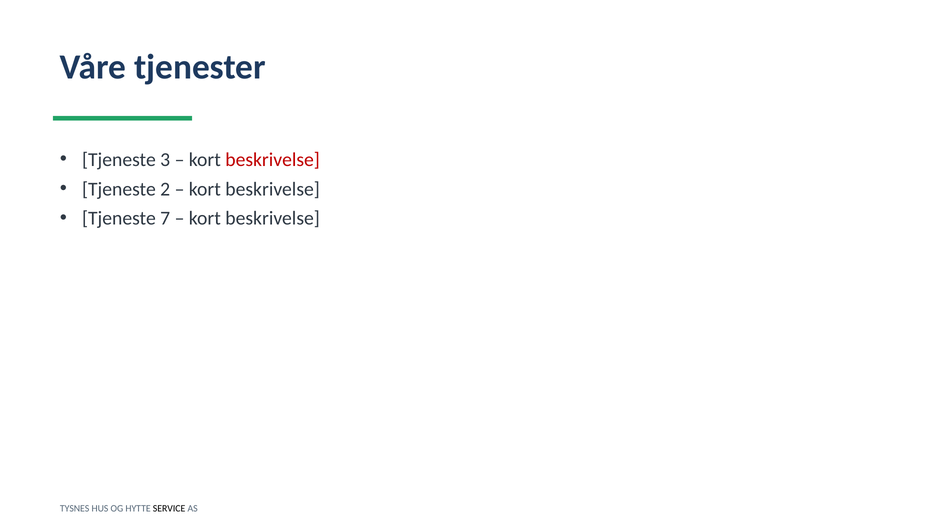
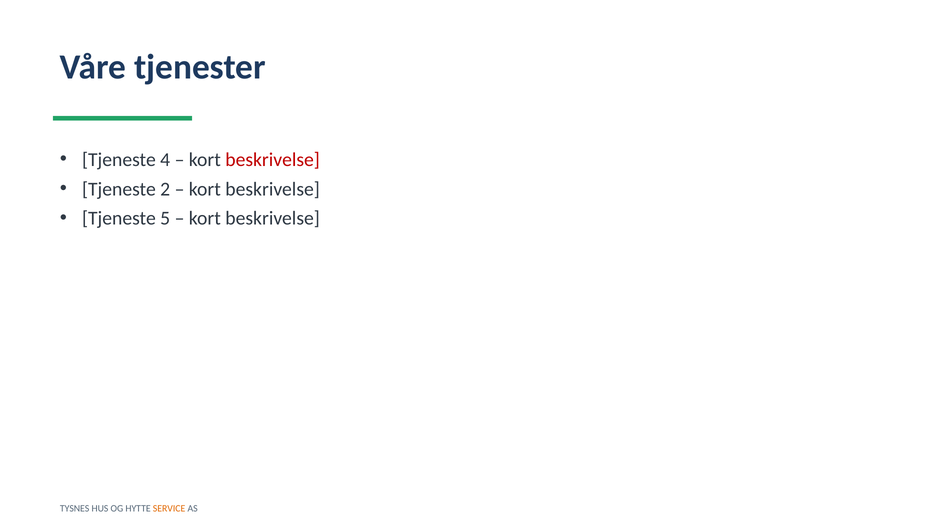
3: 3 -> 4
7: 7 -> 5
SERVICE colour: black -> orange
